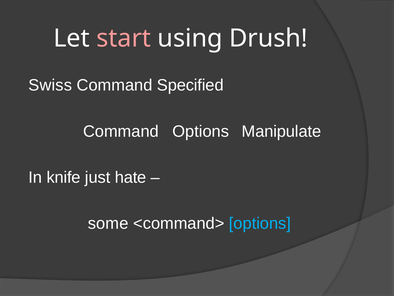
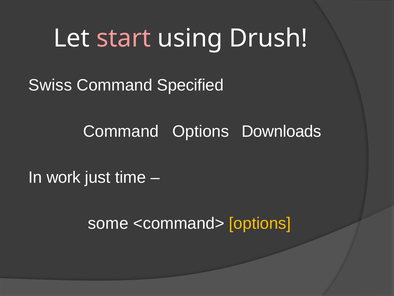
Manipulate: Manipulate -> Downloads
knife: knife -> work
hate: hate -> time
options at (260, 223) colour: light blue -> yellow
